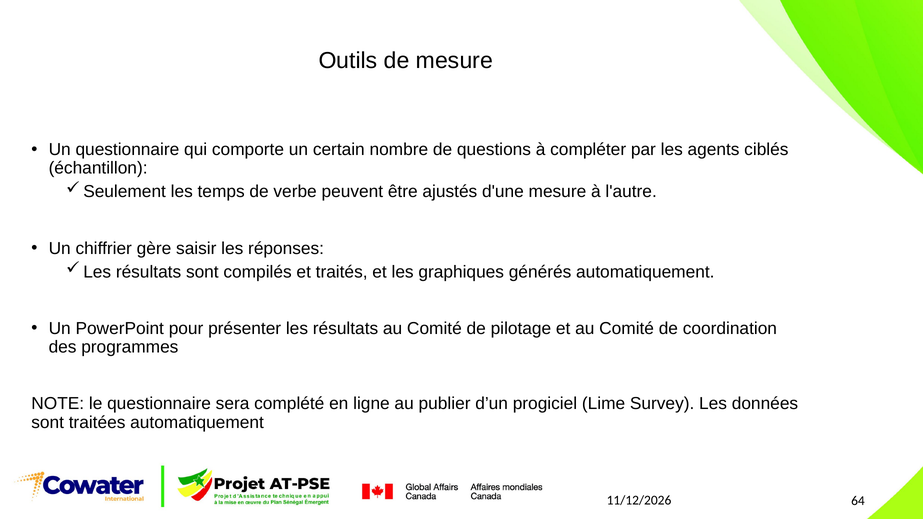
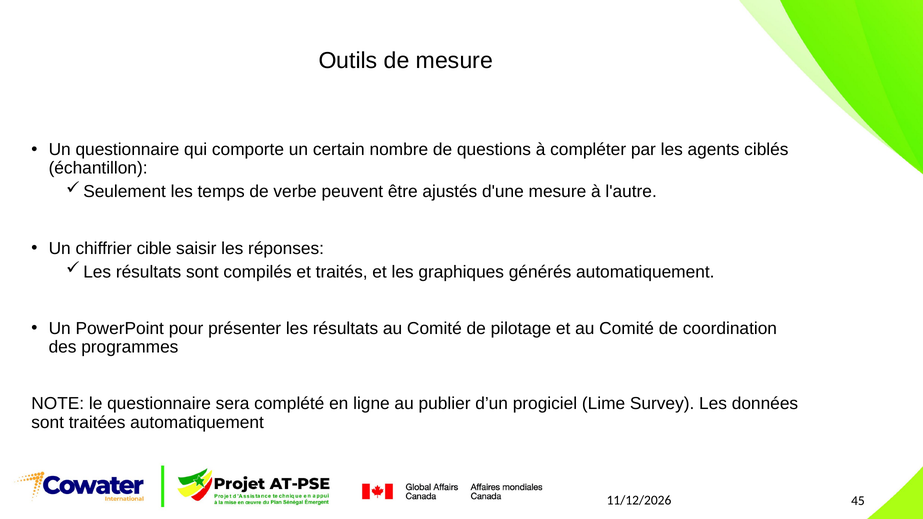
gère: gère -> cible
64: 64 -> 45
